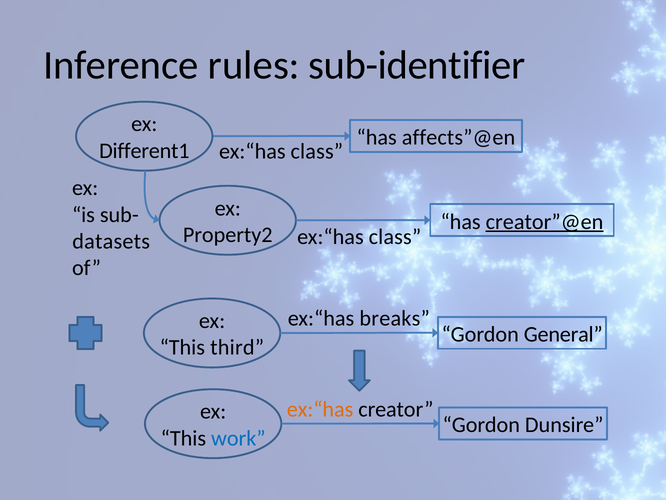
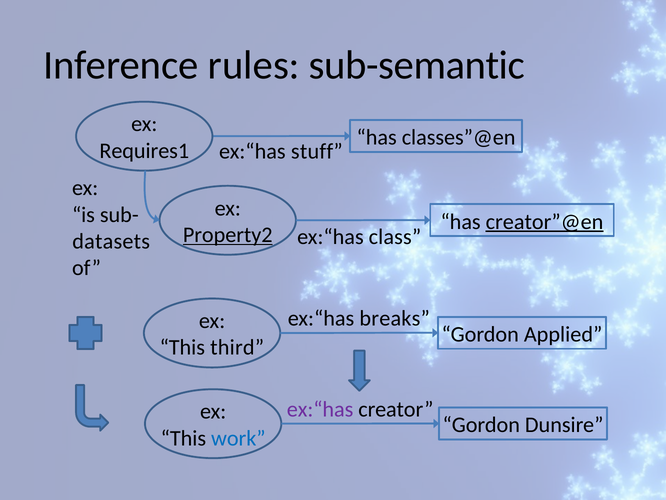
sub-identifier: sub-identifier -> sub-semantic
affects”@en: affects”@en -> classes”@en
Different1: Different1 -> Requires1
class at (317, 151): class -> stuff
Property2 underline: none -> present
General: General -> Applied
ex:“has at (320, 409) colour: orange -> purple
